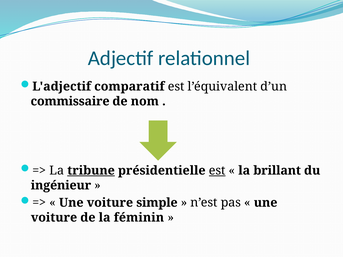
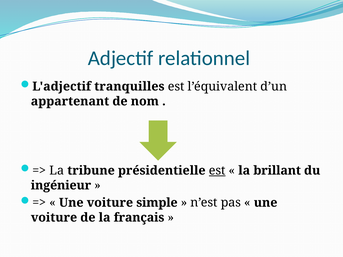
comparatif: comparatif -> tranquilles
commissaire: commissaire -> appartenant
tribune underline: present -> none
féminin: féminin -> français
